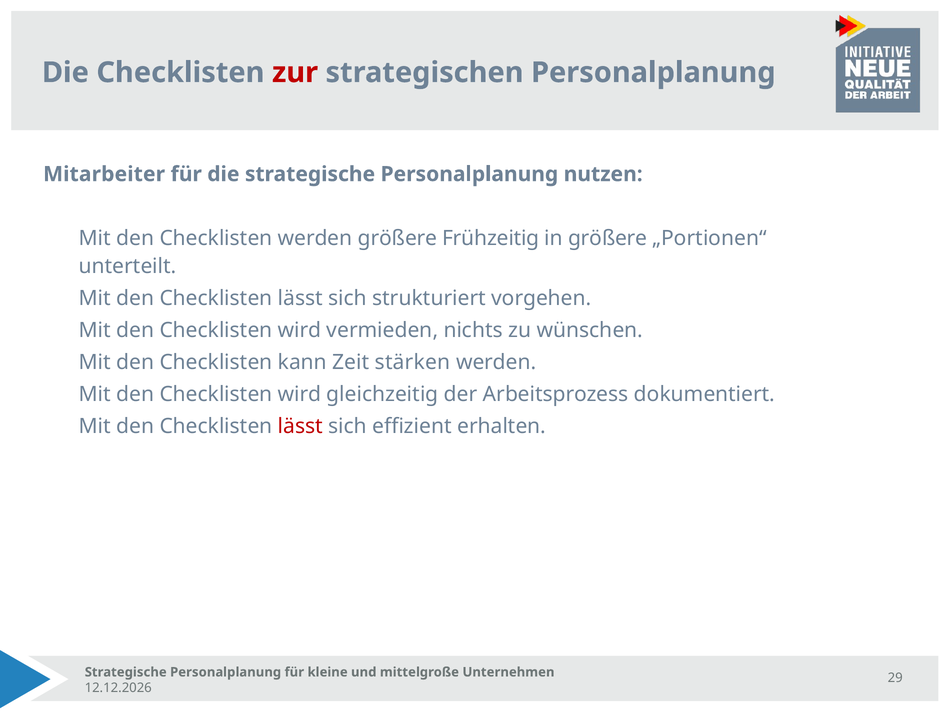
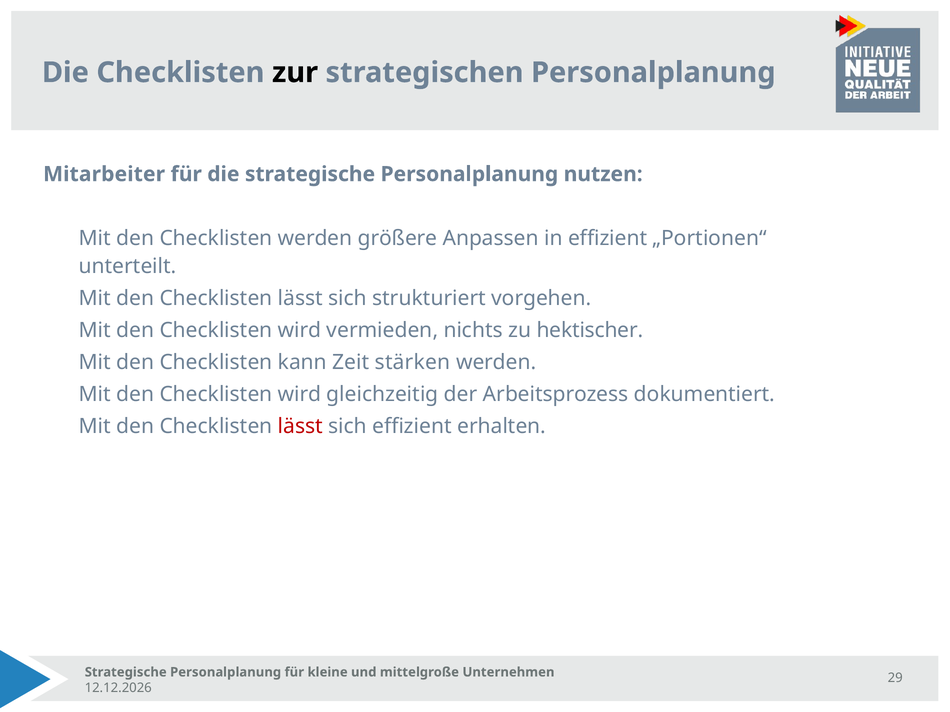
zur colour: red -> black
Frühzeitig: Frühzeitig -> Anpassen
in größere: größere -> effizient
wünschen: wünschen -> hektischer
